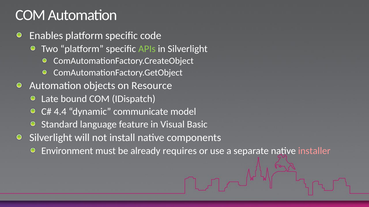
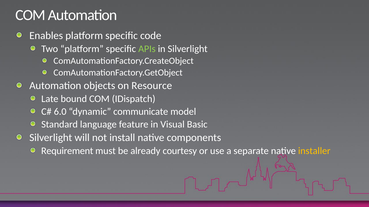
4.4: 4.4 -> 6.0
Environment: Environment -> Requirement
requires: requires -> courtesy
installer colour: pink -> yellow
